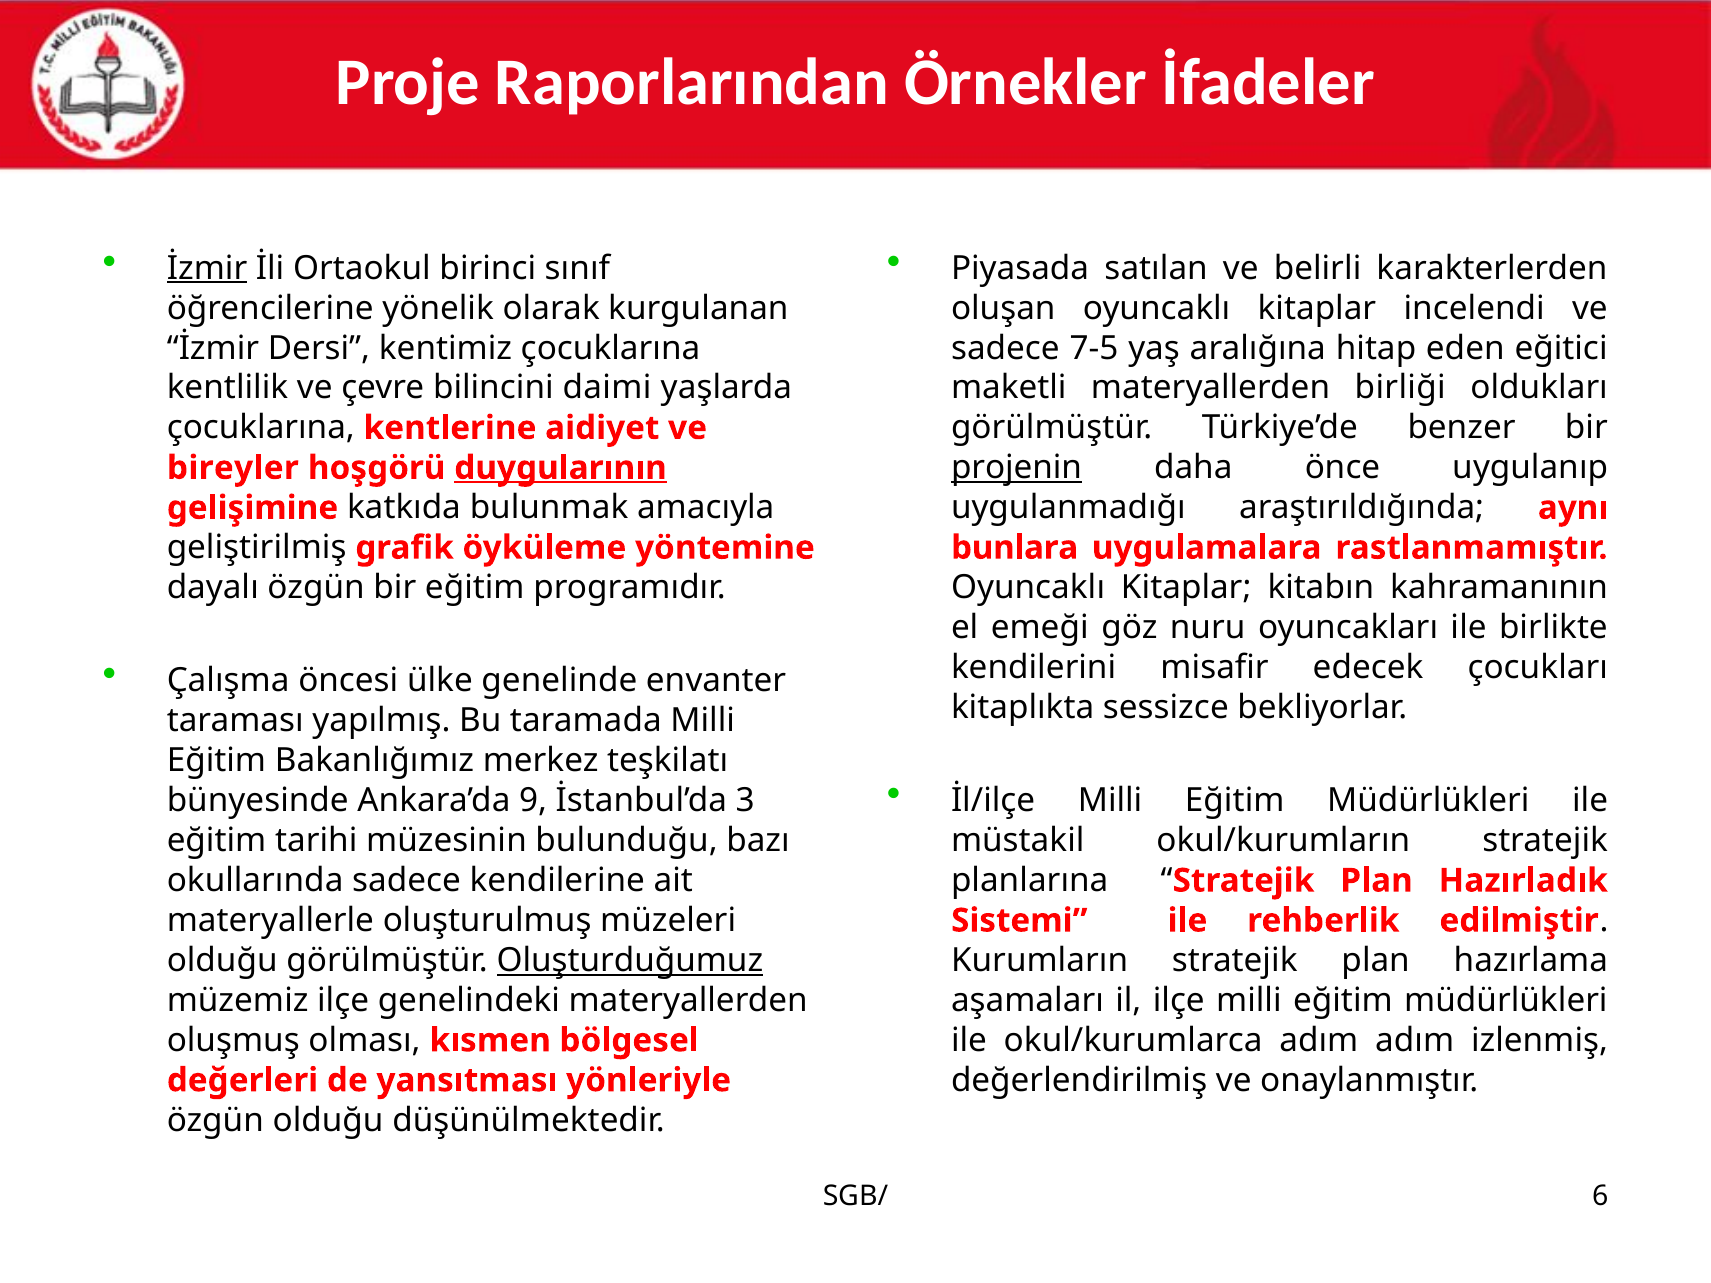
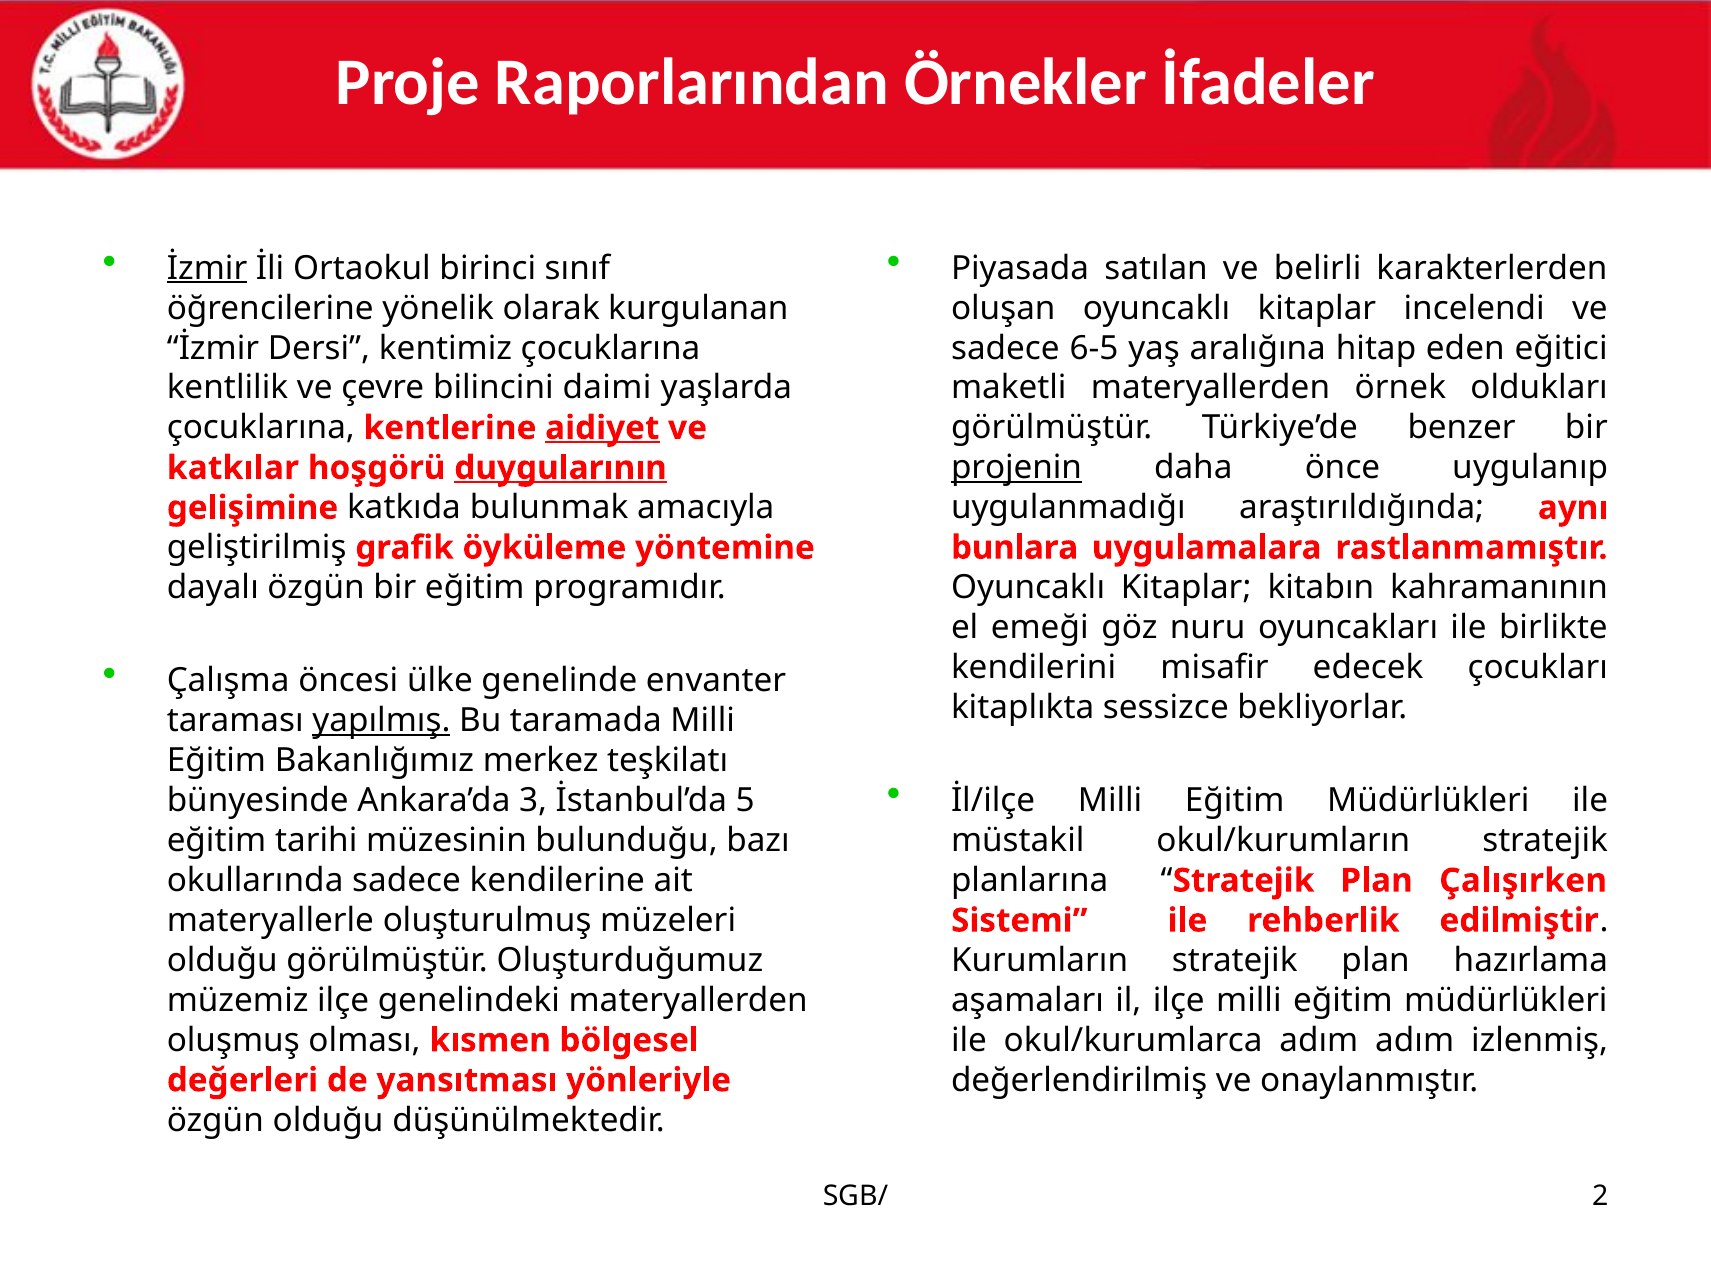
7-5: 7-5 -> 6-5
birliği: birliği -> örnek
aidiyet underline: none -> present
bireyler: bireyler -> katkılar
yapılmış underline: none -> present
9: 9 -> 3
3: 3 -> 5
Hazırladık: Hazırladık -> Çalışırken
Oluşturduğumuz underline: present -> none
6: 6 -> 2
